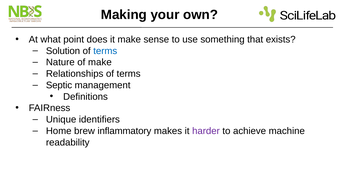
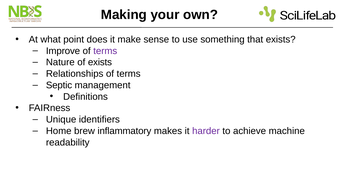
Solution: Solution -> Improve
terms at (105, 51) colour: blue -> purple
of make: make -> exists
